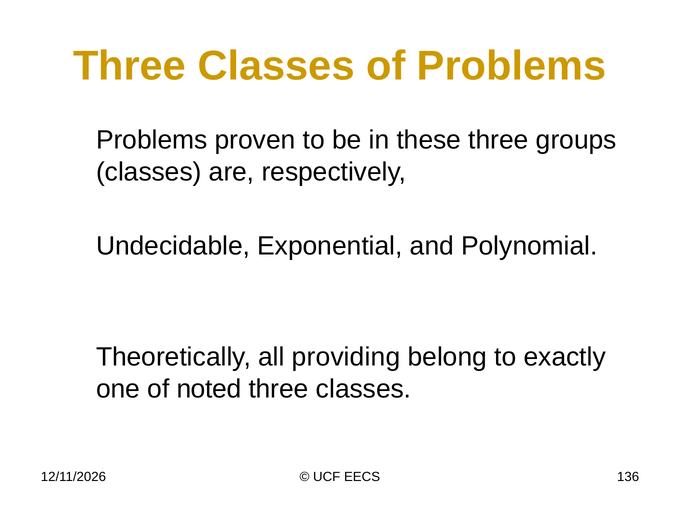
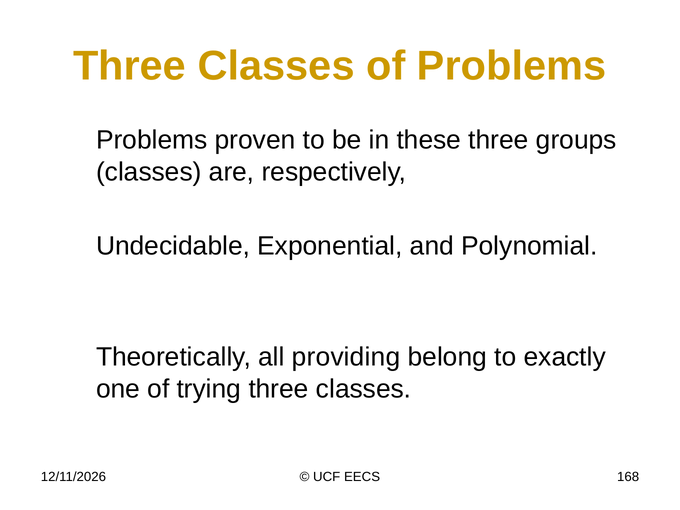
noted: noted -> trying
136: 136 -> 168
